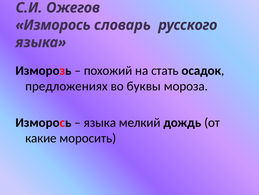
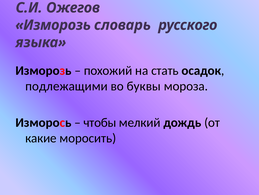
Изморось at (53, 25): Изморось -> Изморозь
предложениях: предложениях -> подлежащими
языка at (100, 122): языка -> чтобы
